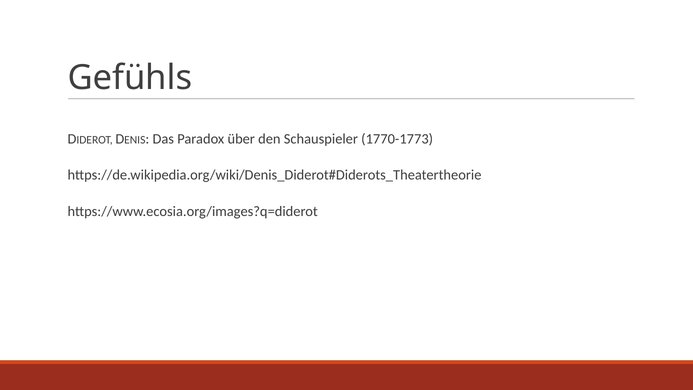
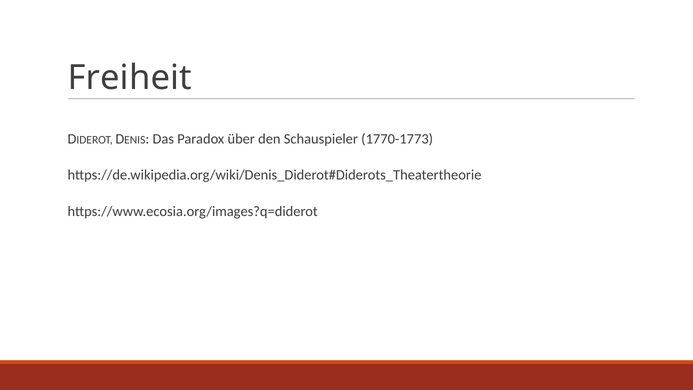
Gefühls: Gefühls -> Freiheit
